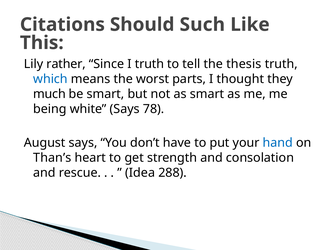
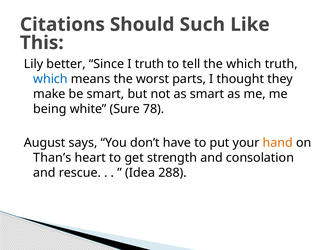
rather: rather -> better
the thesis: thesis -> which
much: much -> make
white Says: Says -> Sure
hand colour: blue -> orange
